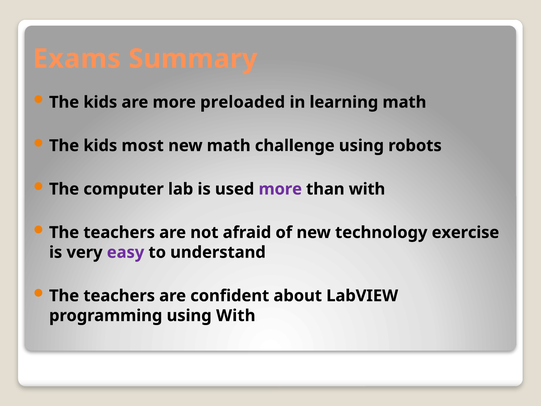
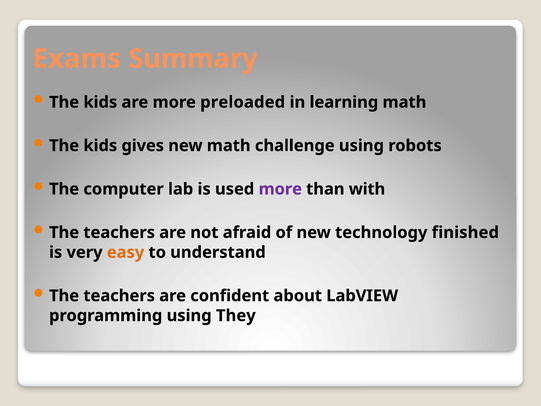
most: most -> gives
exercise: exercise -> finished
easy colour: purple -> orange
using With: With -> They
